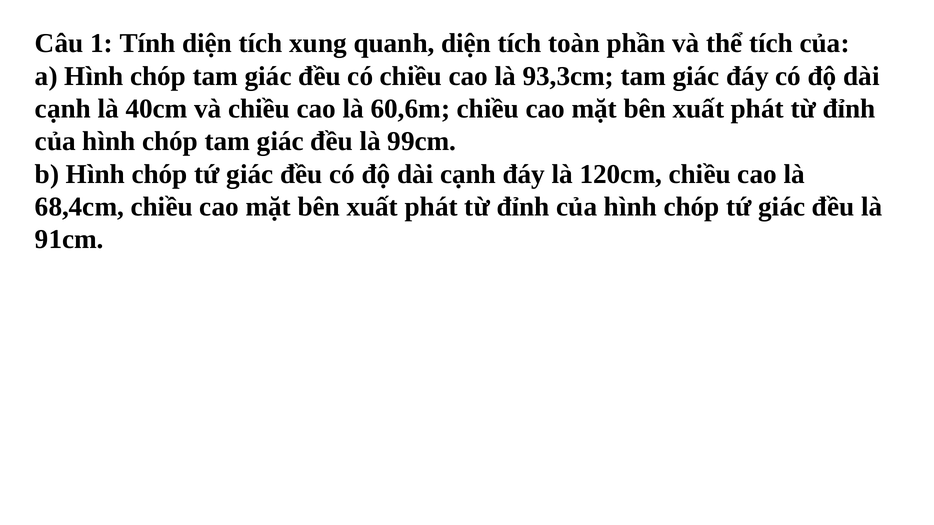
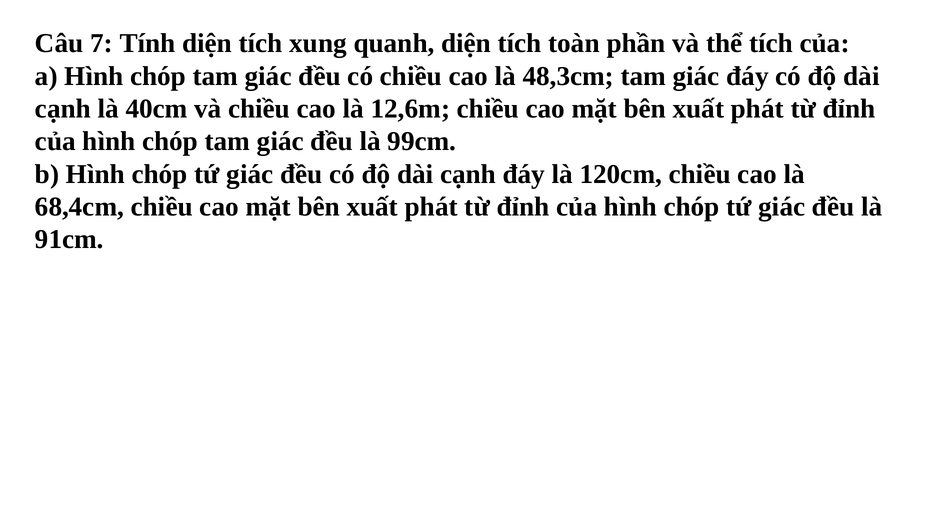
1: 1 -> 7
93,3cm: 93,3cm -> 48,3cm
60,6m: 60,6m -> 12,6m
